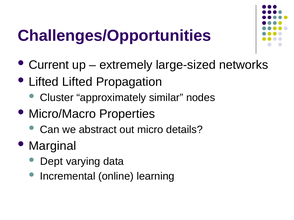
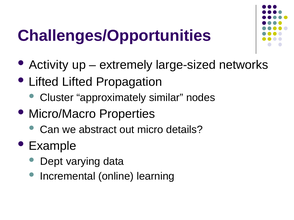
Current: Current -> Activity
Marginal: Marginal -> Example
